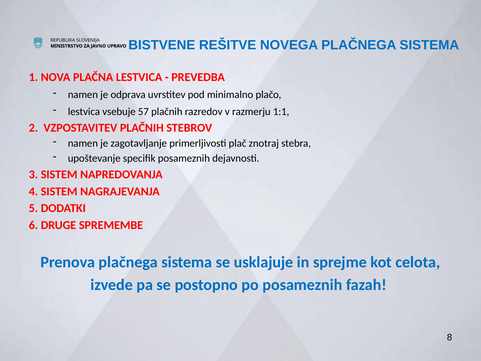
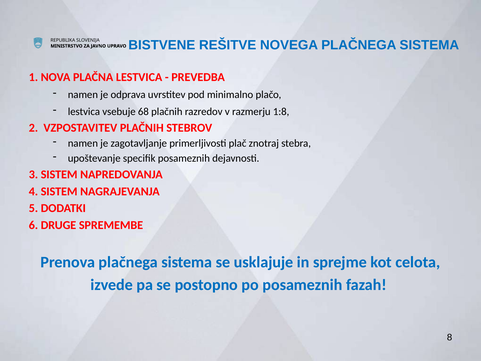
57: 57 -> 68
1:1: 1:1 -> 1:8
